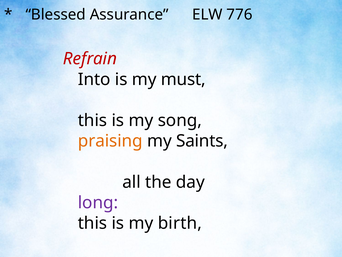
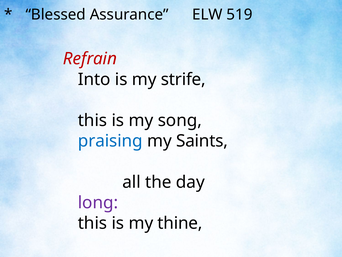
776: 776 -> 519
must: must -> strife
praising at (110, 141) colour: orange -> blue
birth: birth -> thine
